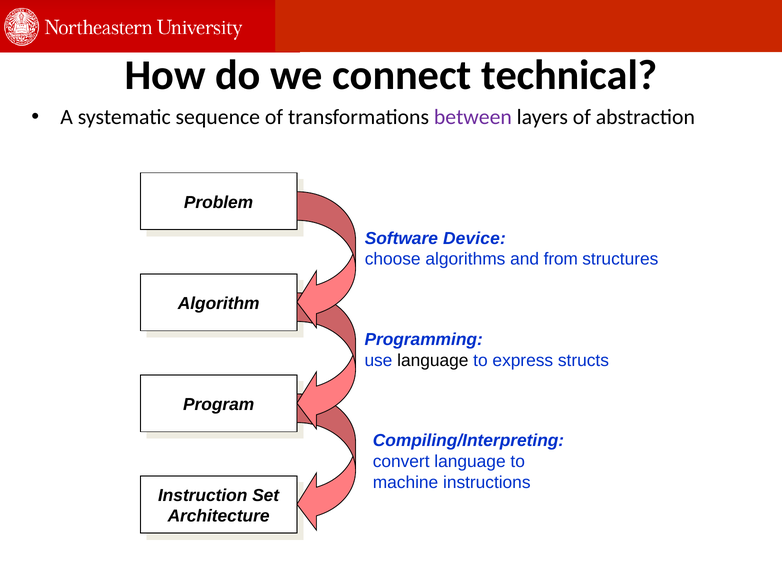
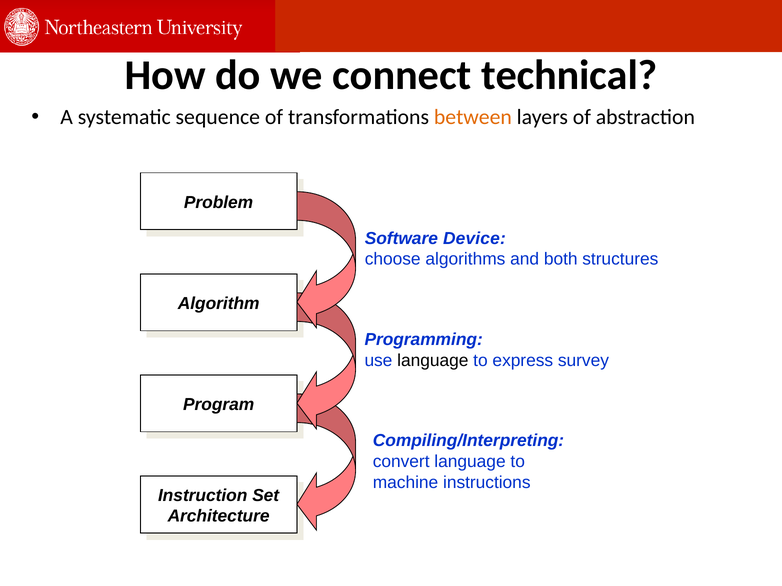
between colour: purple -> orange
from: from -> both
structs: structs -> survey
